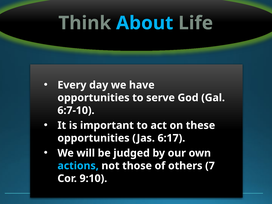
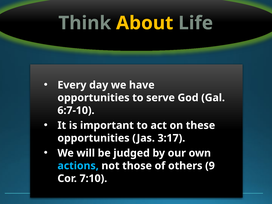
About colour: light blue -> yellow
6:17: 6:17 -> 3:17
7: 7 -> 9
9:10: 9:10 -> 7:10
